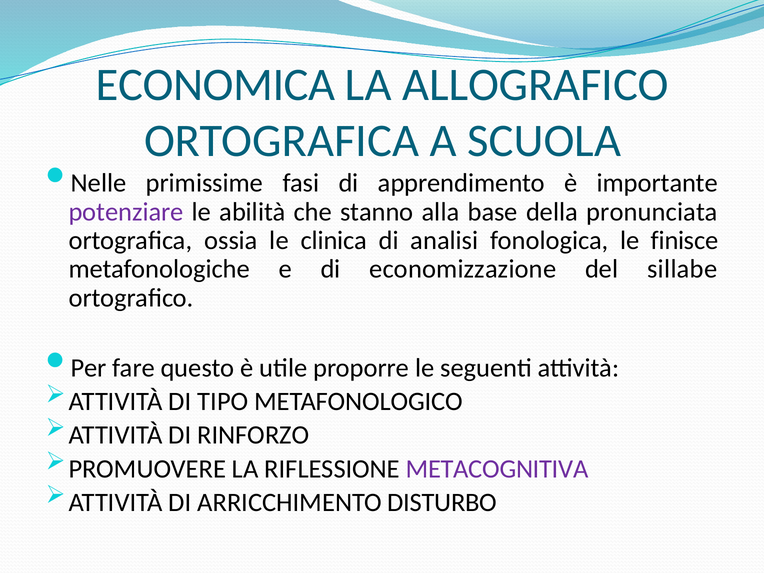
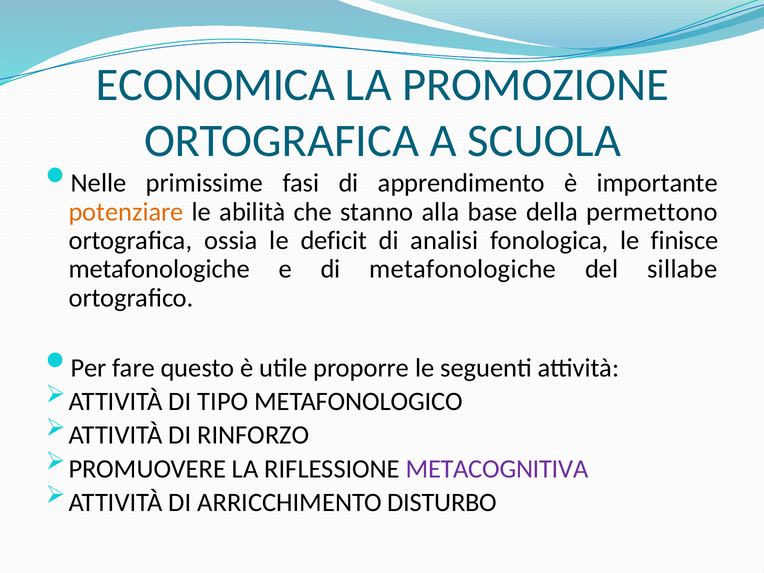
ALLOGRAFICO: ALLOGRAFICO -> PROMOZIONE
potenziare colour: purple -> orange
pronunciata: pronunciata -> permettono
clinica: clinica -> deficit
di economizzazione: economizzazione -> metafonologiche
